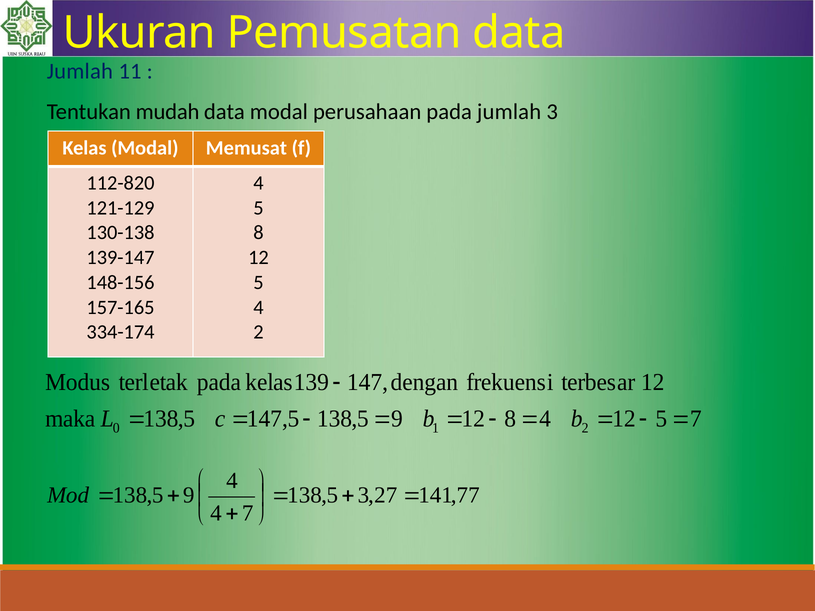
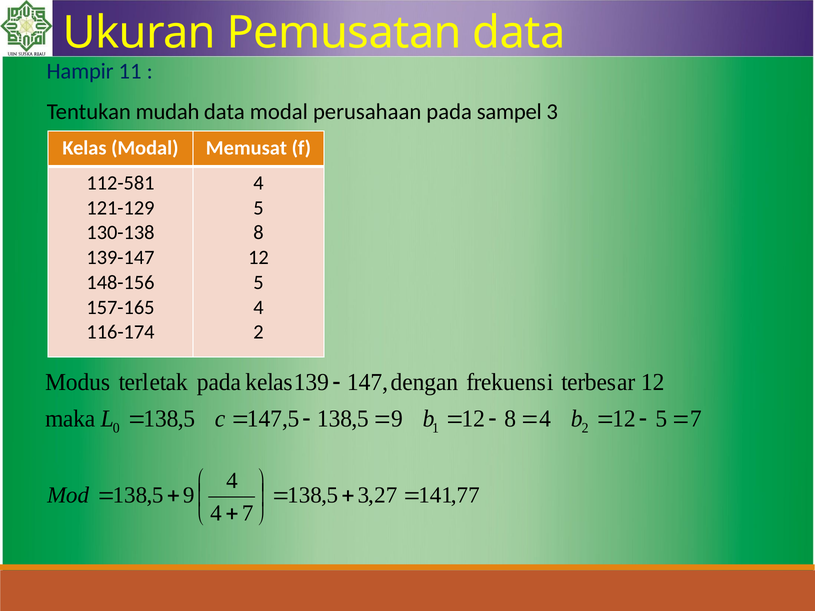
Jumlah at (80, 71): Jumlah -> Hampir
pada jumlah: jumlah -> sampel
112-820: 112-820 -> 112-581
334-174: 334-174 -> 116-174
